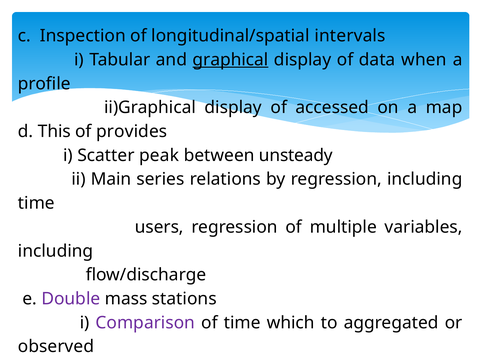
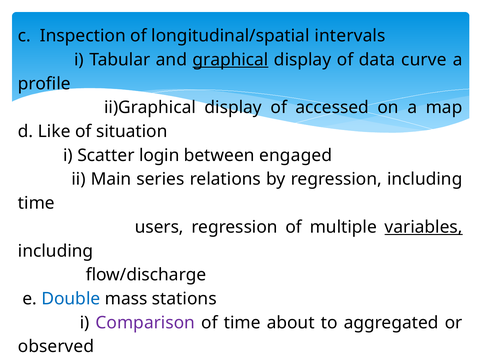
when: when -> curve
This: This -> Like
provides: provides -> situation
peak: peak -> login
unsteady: unsteady -> engaged
variables underline: none -> present
Double colour: purple -> blue
which: which -> about
